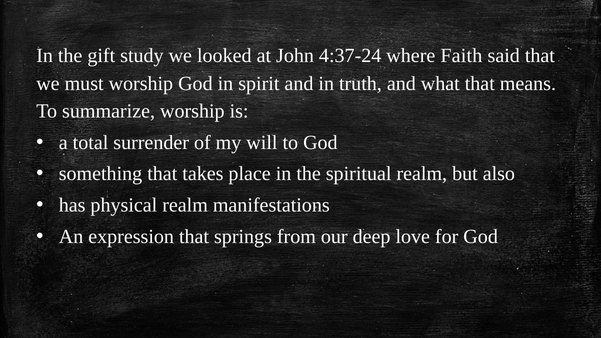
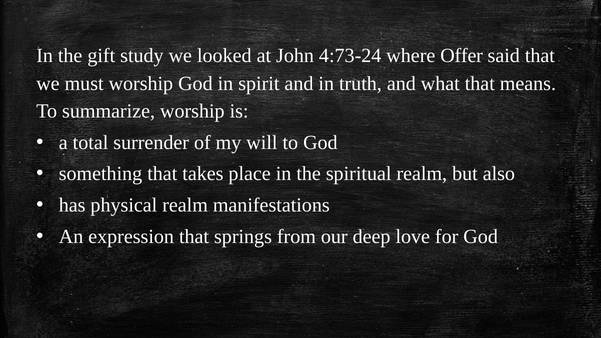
4:37-24: 4:37-24 -> 4:73-24
Faith: Faith -> Offer
